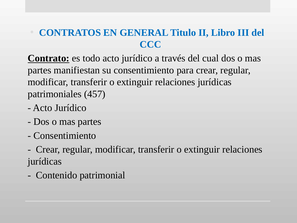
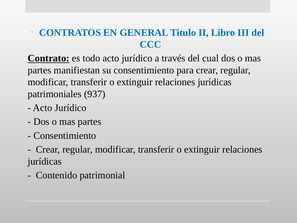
457: 457 -> 937
